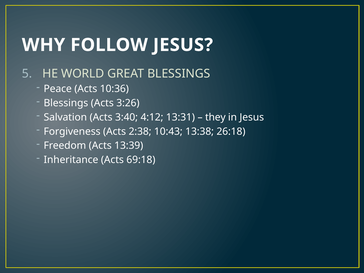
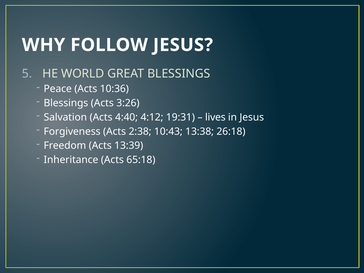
3:40: 3:40 -> 4:40
13:31: 13:31 -> 19:31
they: they -> lives
69:18: 69:18 -> 65:18
